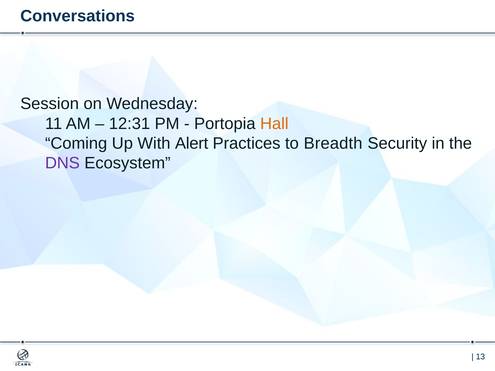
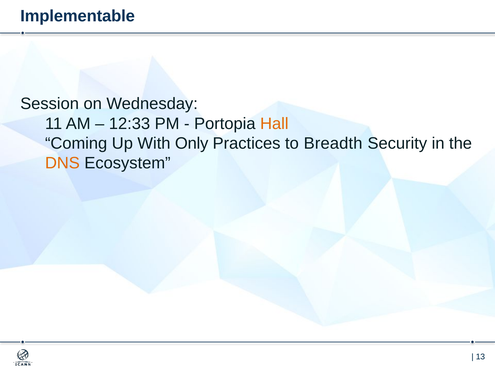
Conversations: Conversations -> Implementable
12:31: 12:31 -> 12:33
Alert: Alert -> Only
DNS colour: purple -> orange
